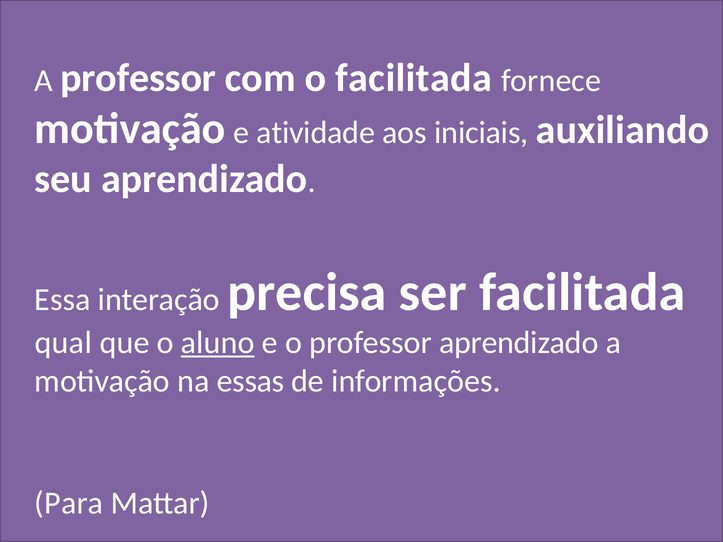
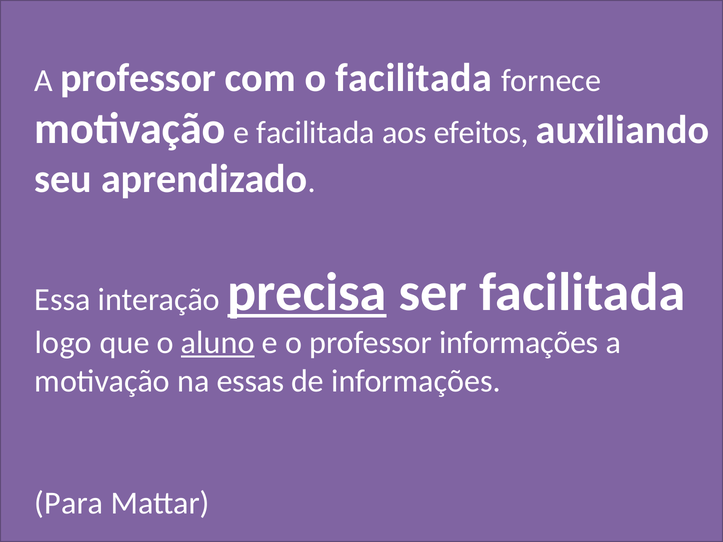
e atividade: atividade -> facilitada
iniciais: iniciais -> efeitos
precisa underline: none -> present
qual: qual -> logo
professor aprendizado: aprendizado -> informações
